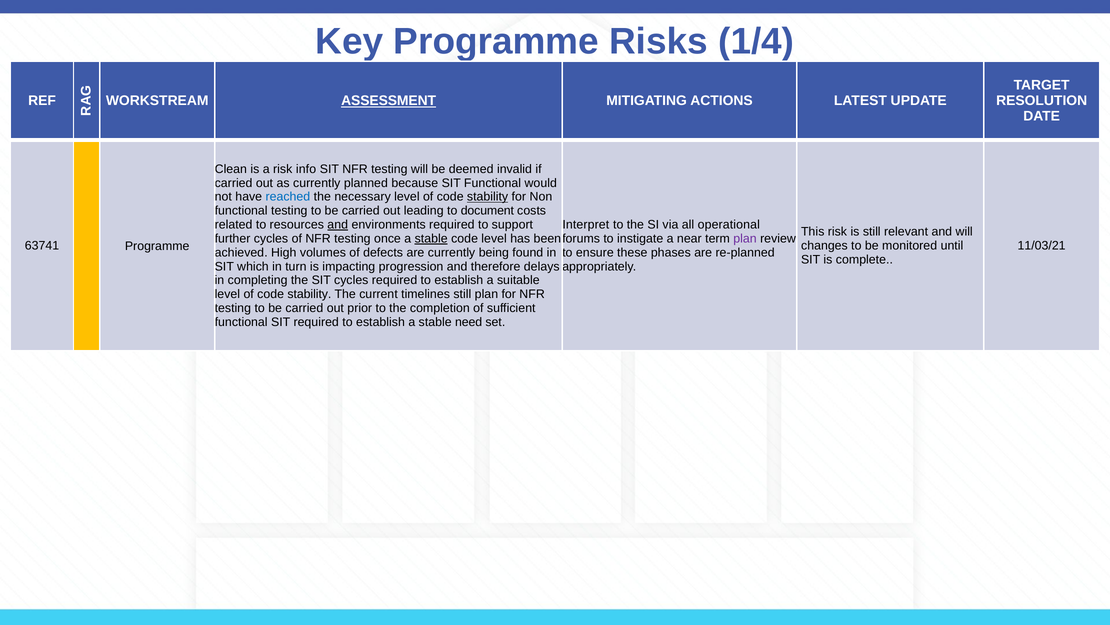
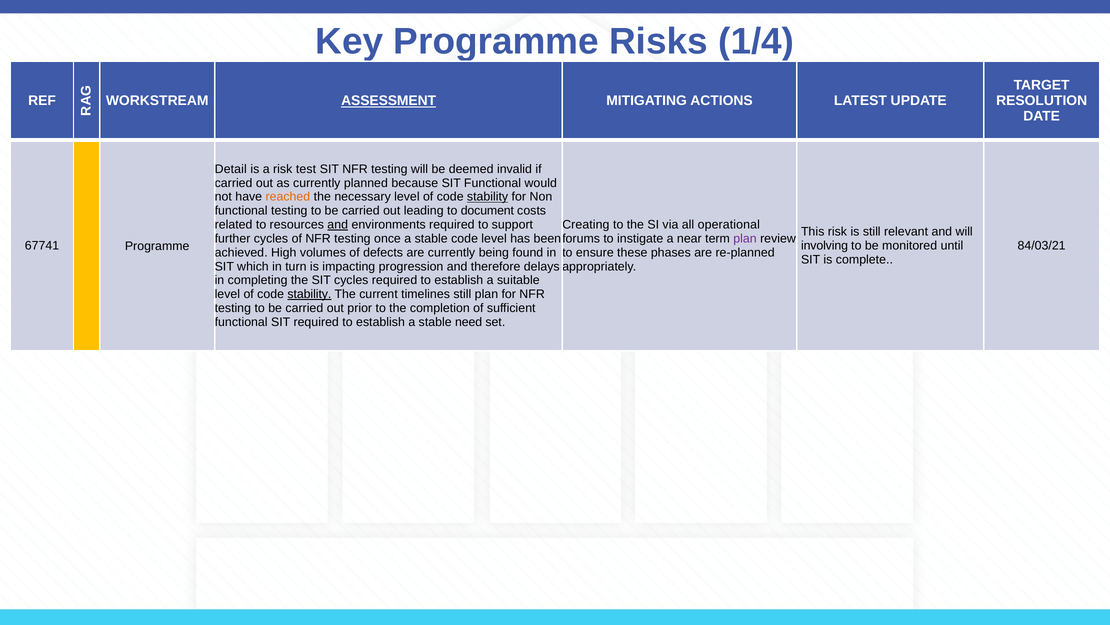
Clean: Clean -> Detail
info: info -> test
reached colour: blue -> orange
Interpret: Interpret -> Creating
stable at (431, 238) underline: present -> none
63741: 63741 -> 67741
changes: changes -> involving
11/03/21: 11/03/21 -> 84/03/21
stability at (309, 294) underline: none -> present
